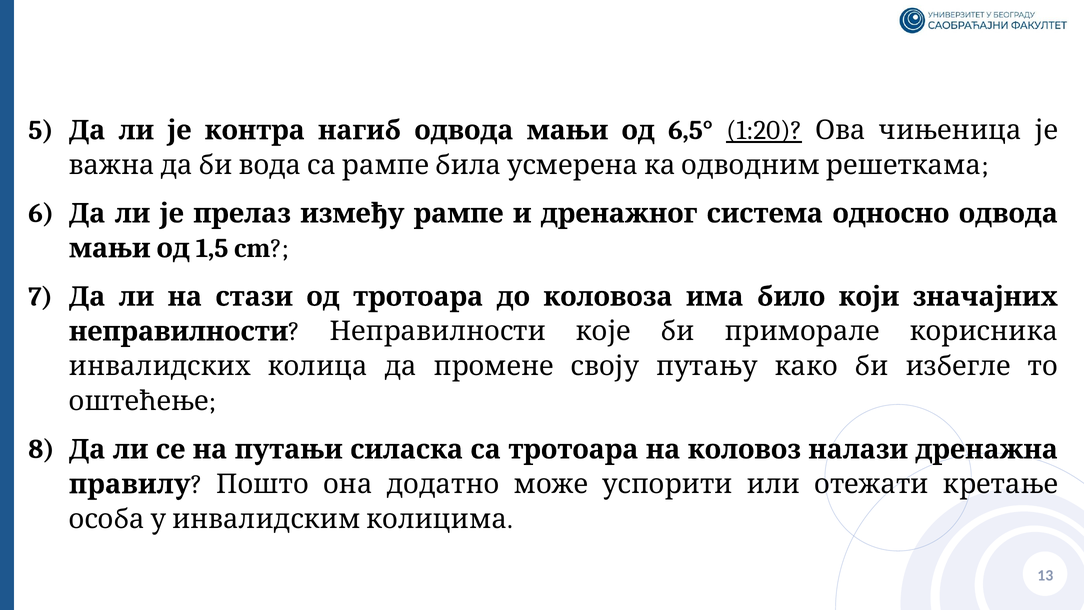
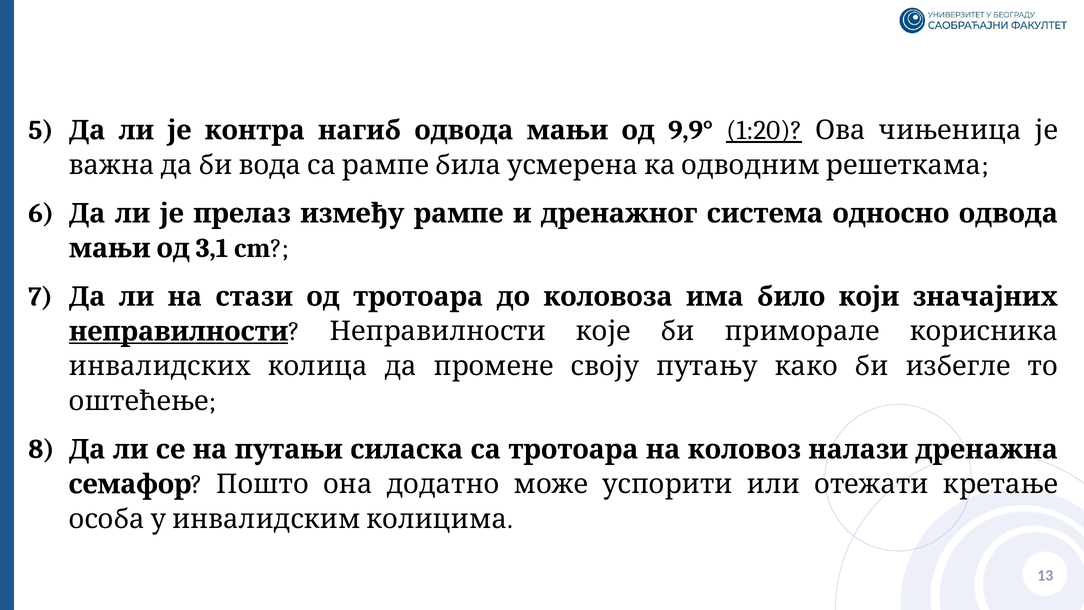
6,5°: 6,5° -> 9,9°
1,5: 1,5 -> 3,1
неправилности at (179, 331) underline: none -> present
правилу: правилу -> семафор
